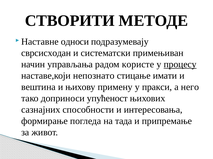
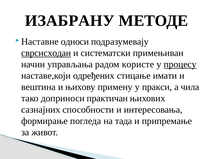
СТВОРИТИ: СТВОРИТИ -> ИЗАБРАНУ
сврсисходан underline: none -> present
непознато: непознато -> одређених
него: него -> чила
упућеност: упућеност -> практичан
